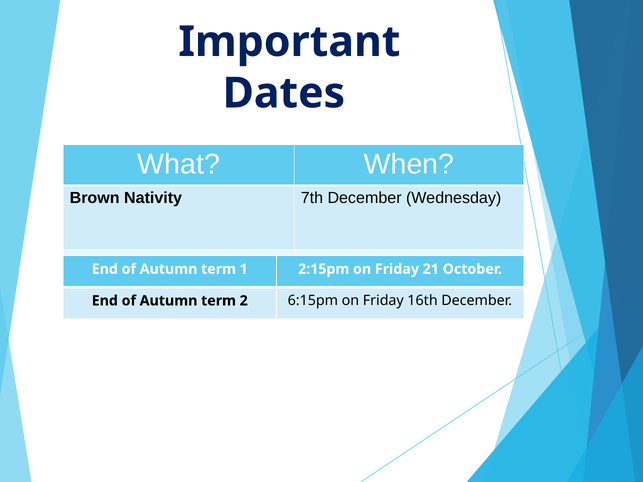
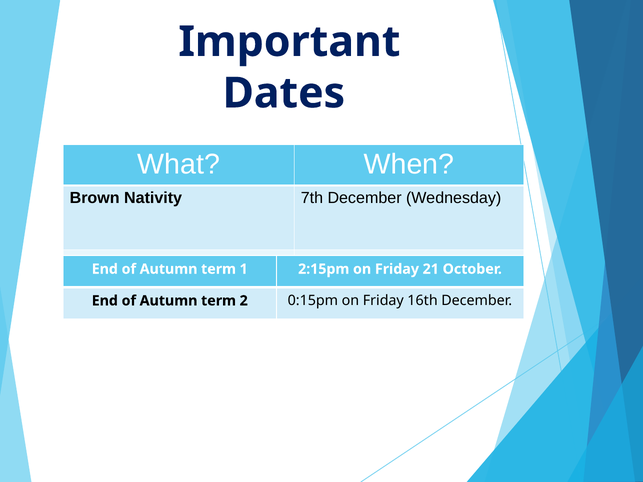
6:15pm: 6:15pm -> 0:15pm
